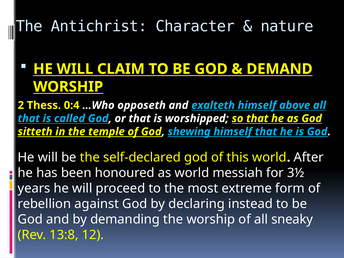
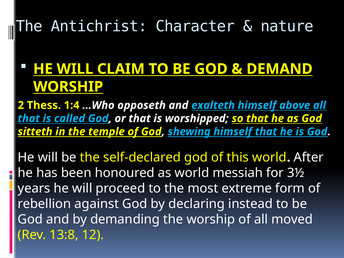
0:4: 0:4 -> 1:4
sneaky: sneaky -> moved
